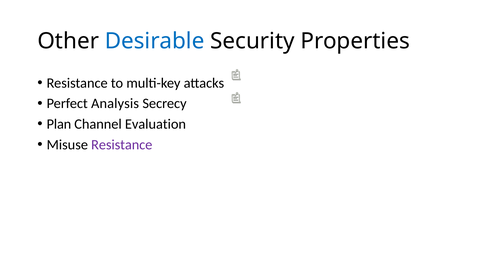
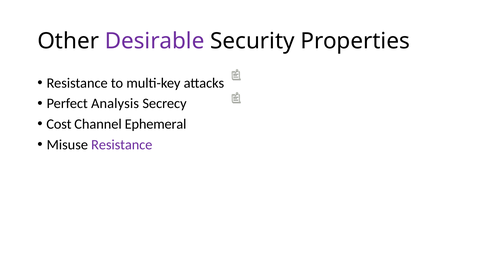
Desirable colour: blue -> purple
Plan: Plan -> Cost
Evaluation: Evaluation -> Ephemeral
